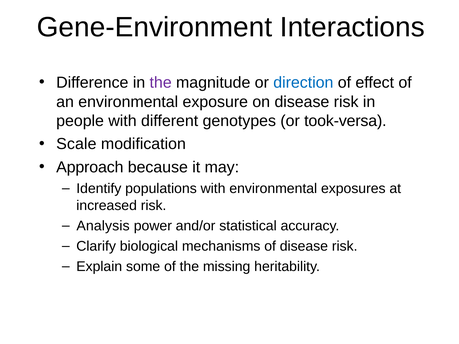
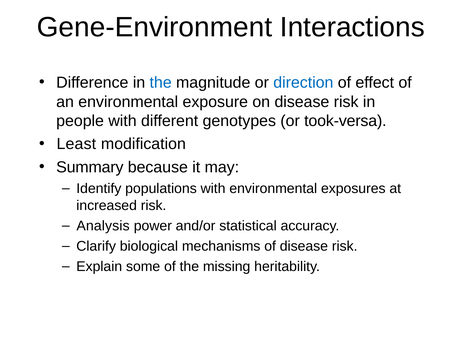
the at (161, 83) colour: purple -> blue
Scale: Scale -> Least
Approach: Approach -> Summary
